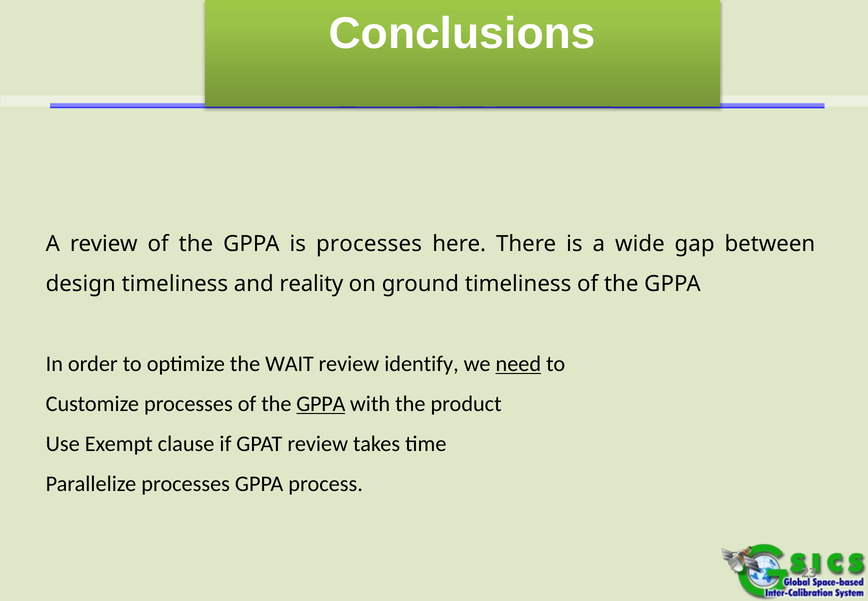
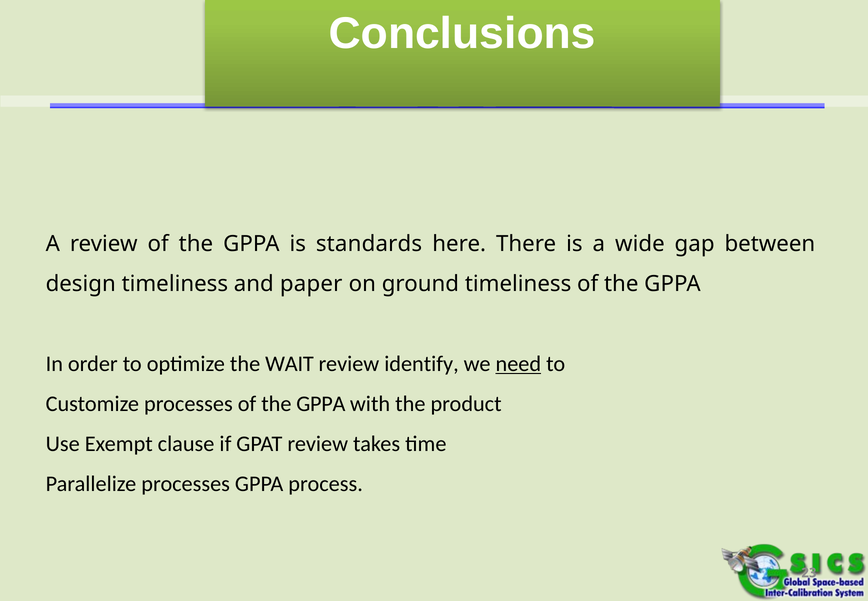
is processes: processes -> standards
reality: reality -> paper
GPPA at (321, 404) underline: present -> none
